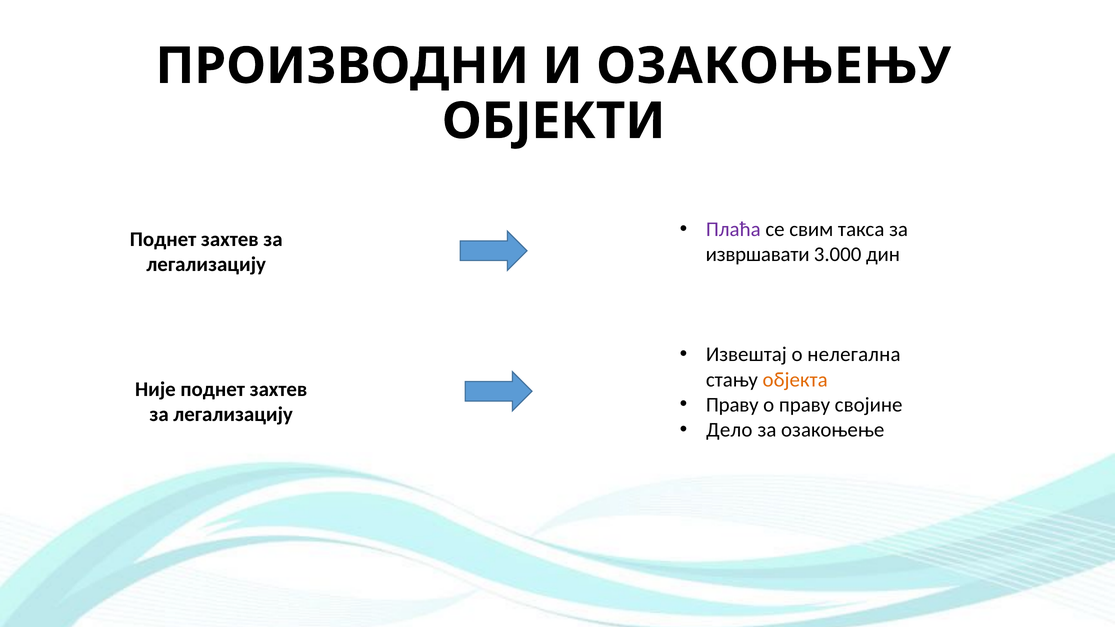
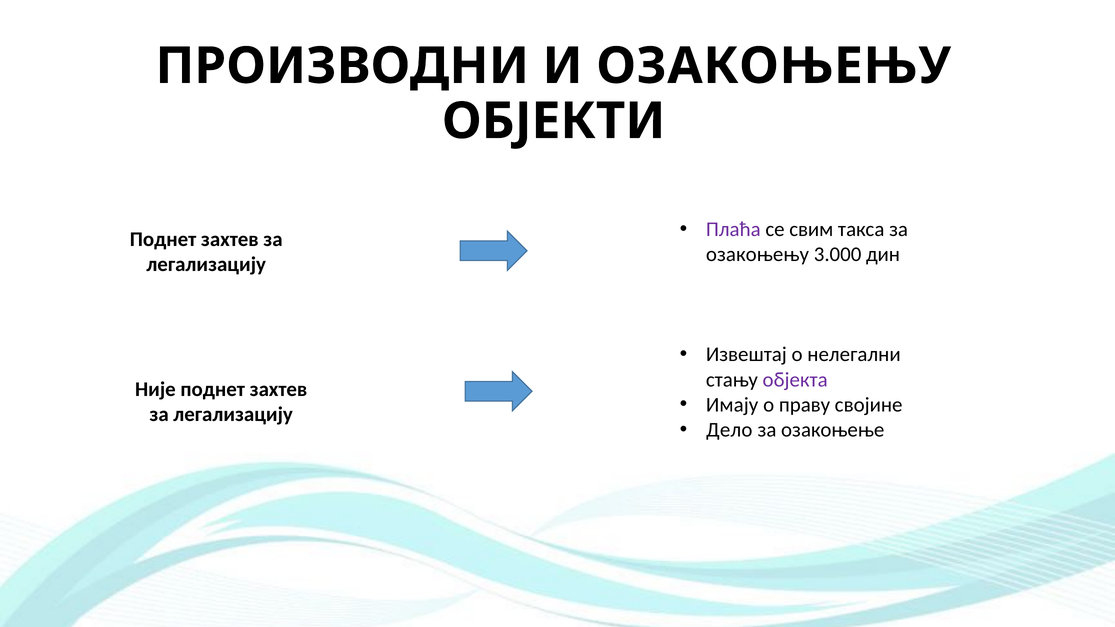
извршавати at (758, 255): извршавати -> озакоњењу
нелегална: нелегална -> нелегални
објекта colour: orange -> purple
Праву at (732, 405): Праву -> Имају
